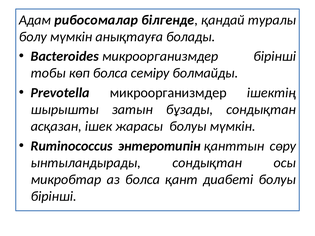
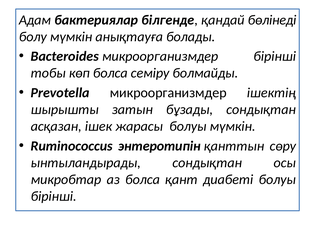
рибосомалар: рибосомалар -> бактериялар
туралы: туралы -> бөлінеді
